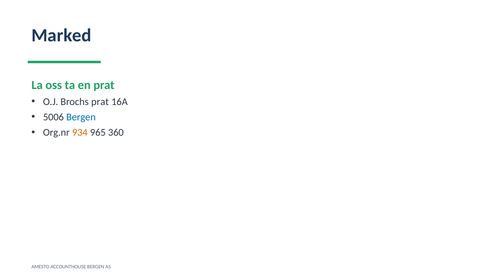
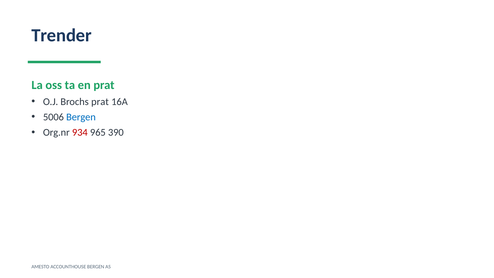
Marked: Marked -> Trender
934 colour: orange -> red
360: 360 -> 390
